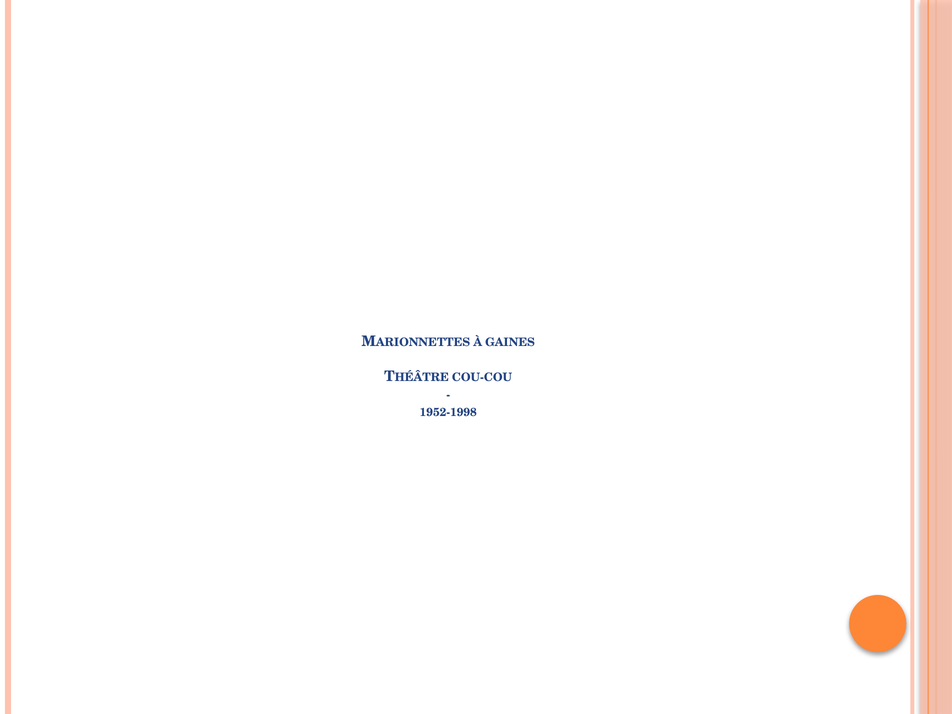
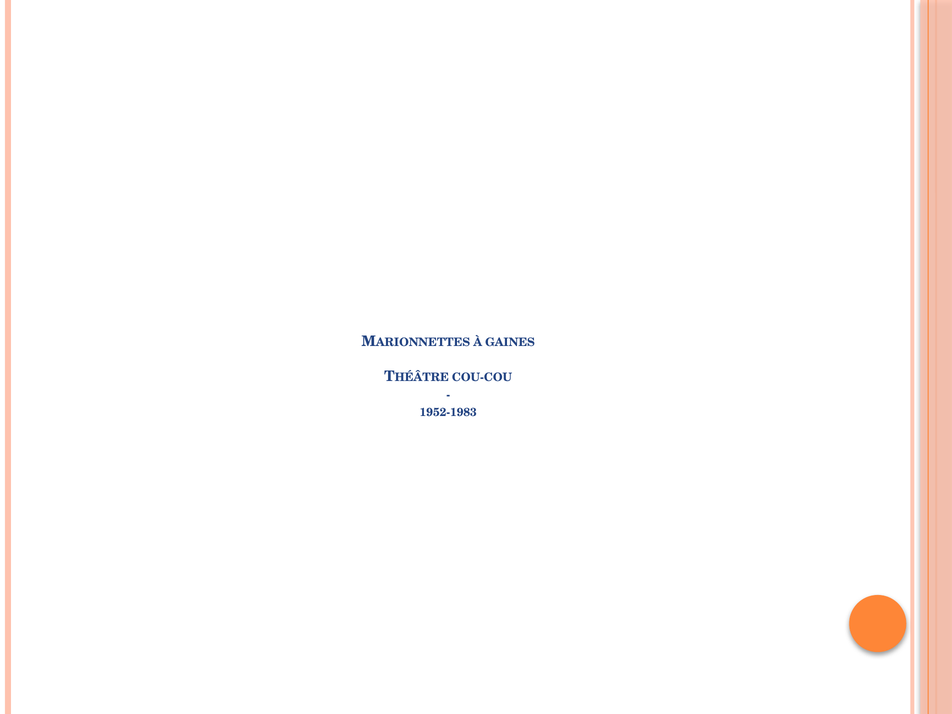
1952-1998: 1952-1998 -> 1952-1983
